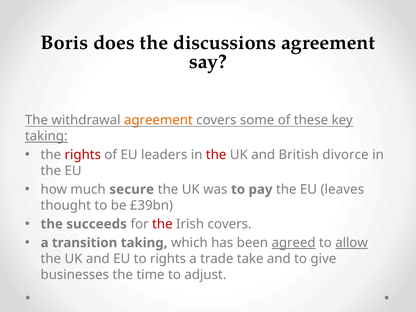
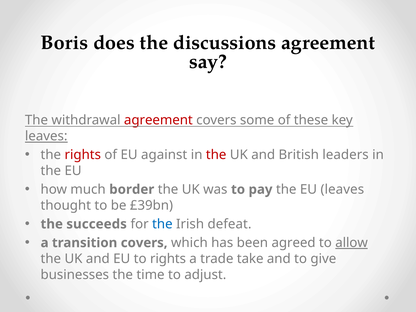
agreement at (158, 120) colour: orange -> red
taking at (46, 136): taking -> leaves
leaders: leaders -> against
divorce: divorce -> leaders
secure: secure -> border
the at (162, 224) colour: red -> blue
Irish covers: covers -> defeat
transition taking: taking -> covers
agreed underline: present -> none
